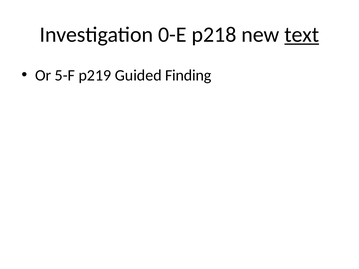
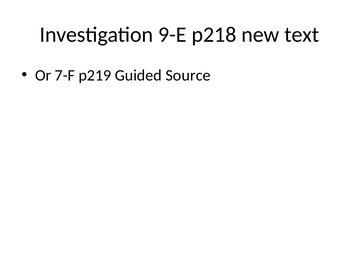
0-E: 0-E -> 9-E
text underline: present -> none
5-F: 5-F -> 7-F
Finding: Finding -> Source
